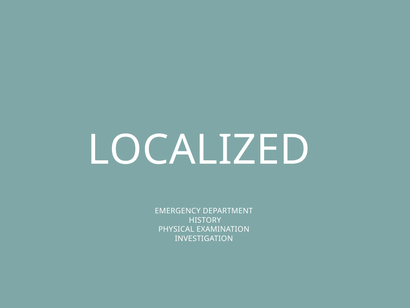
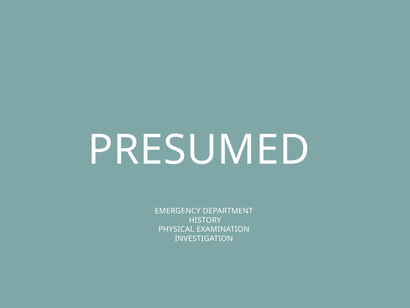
LOCALIZED: LOCALIZED -> PRESUMED
